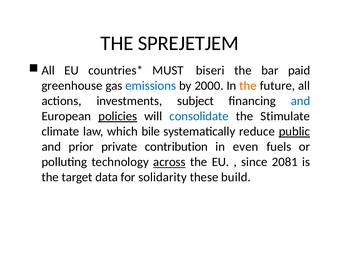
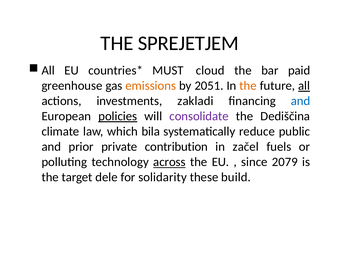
biseri: biseri -> cloud
emissions colour: blue -> orange
2000: 2000 -> 2051
all at (304, 86) underline: none -> present
subject: subject -> zakladi
consolidate colour: blue -> purple
Stimulate: Stimulate -> Dediščina
bile: bile -> bila
public underline: present -> none
even: even -> začel
2081: 2081 -> 2079
data: data -> dele
